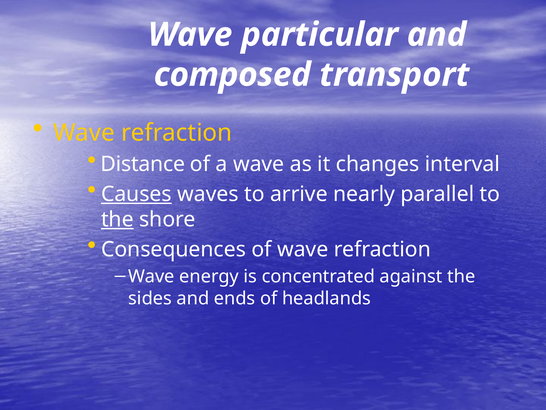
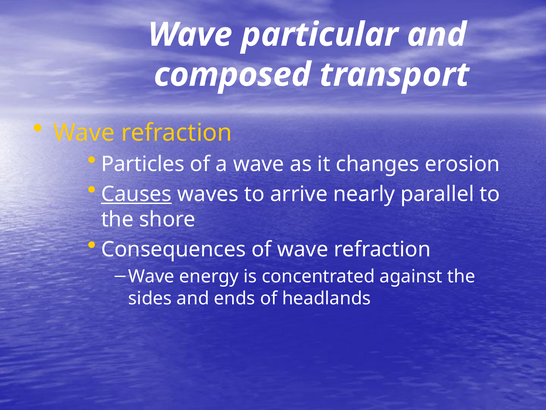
Distance: Distance -> Particles
interval: interval -> erosion
the at (117, 219) underline: present -> none
